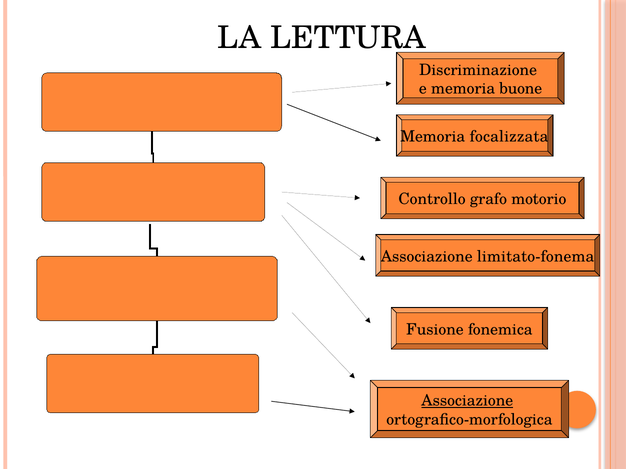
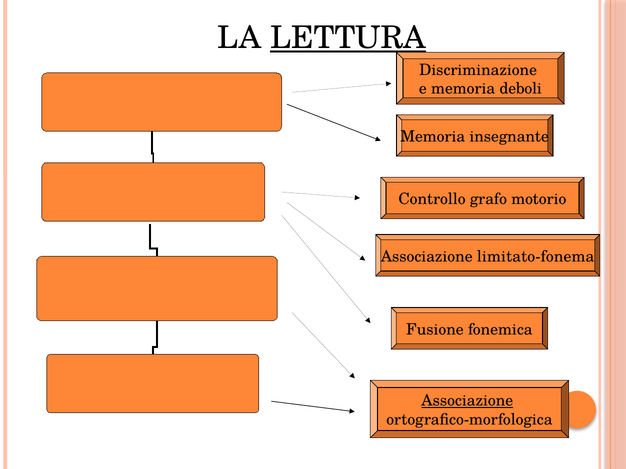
LETTURA underline: none -> present
buone: buone -> deboli
focalizzata: focalizzata -> insegnante
